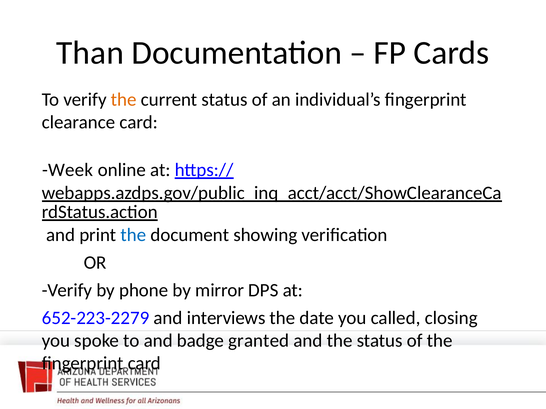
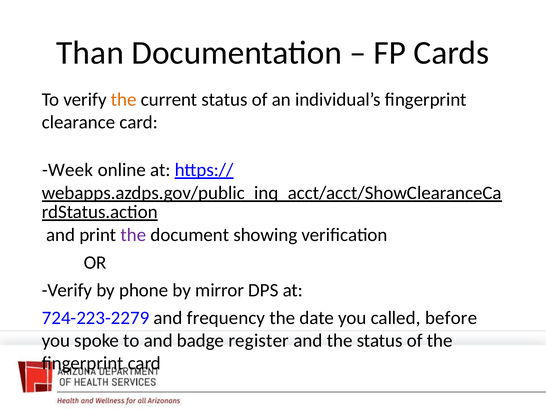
the at (133, 235) colour: blue -> purple
652-223-2279: 652-223-2279 -> 724-223-2279
interviews: interviews -> frequency
closing: closing -> before
granted: granted -> register
